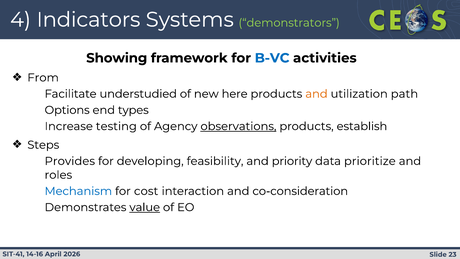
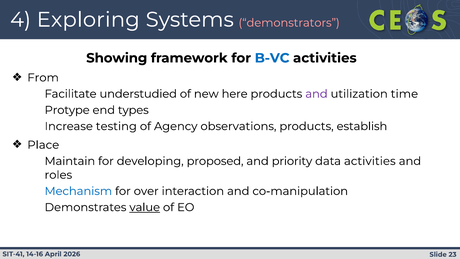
Indicators: Indicators -> Exploring
demonstrators colour: light green -> pink
and at (316, 94) colour: orange -> purple
path: path -> time
Options: Options -> Protype
observations underline: present -> none
Steps: Steps -> Place
Provides: Provides -> Maintain
feasibility: feasibility -> proposed
data prioritize: prioritize -> activities
cost: cost -> over
co-consideration: co-consideration -> co-manipulation
